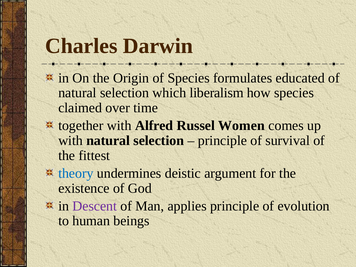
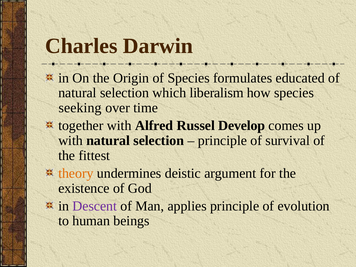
claimed: claimed -> seeking
Women: Women -> Develop
theory colour: blue -> orange
